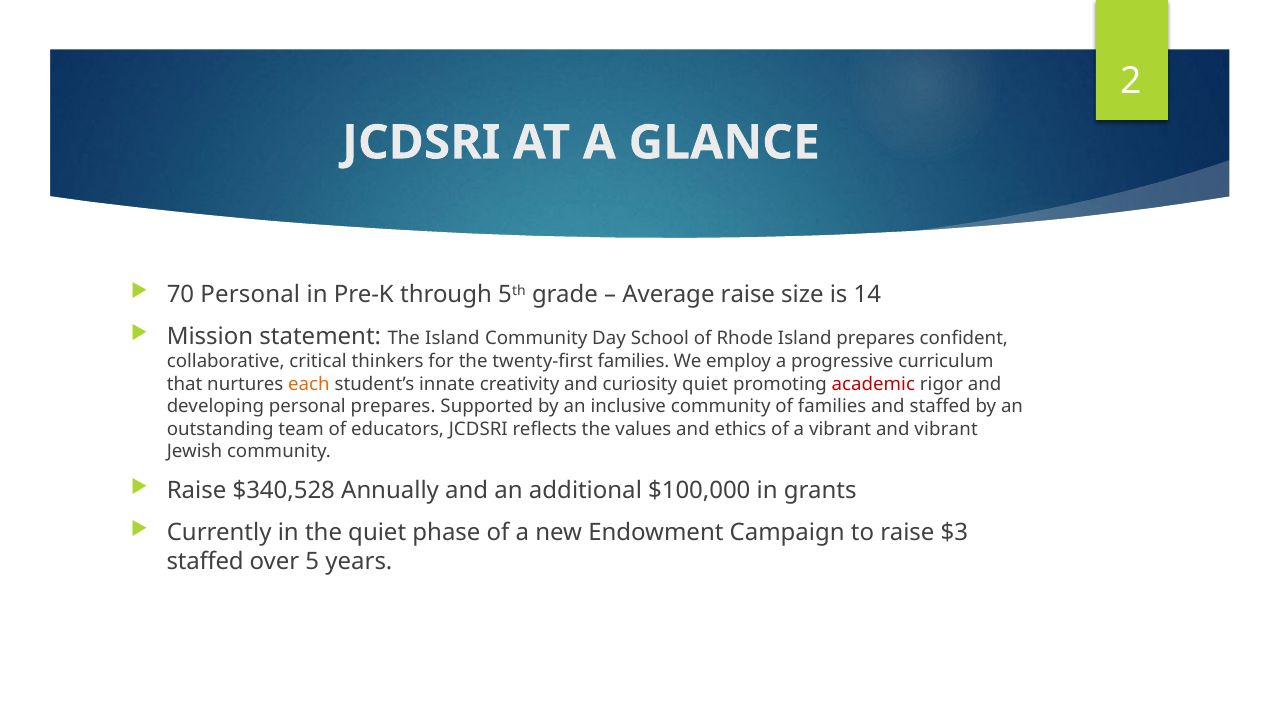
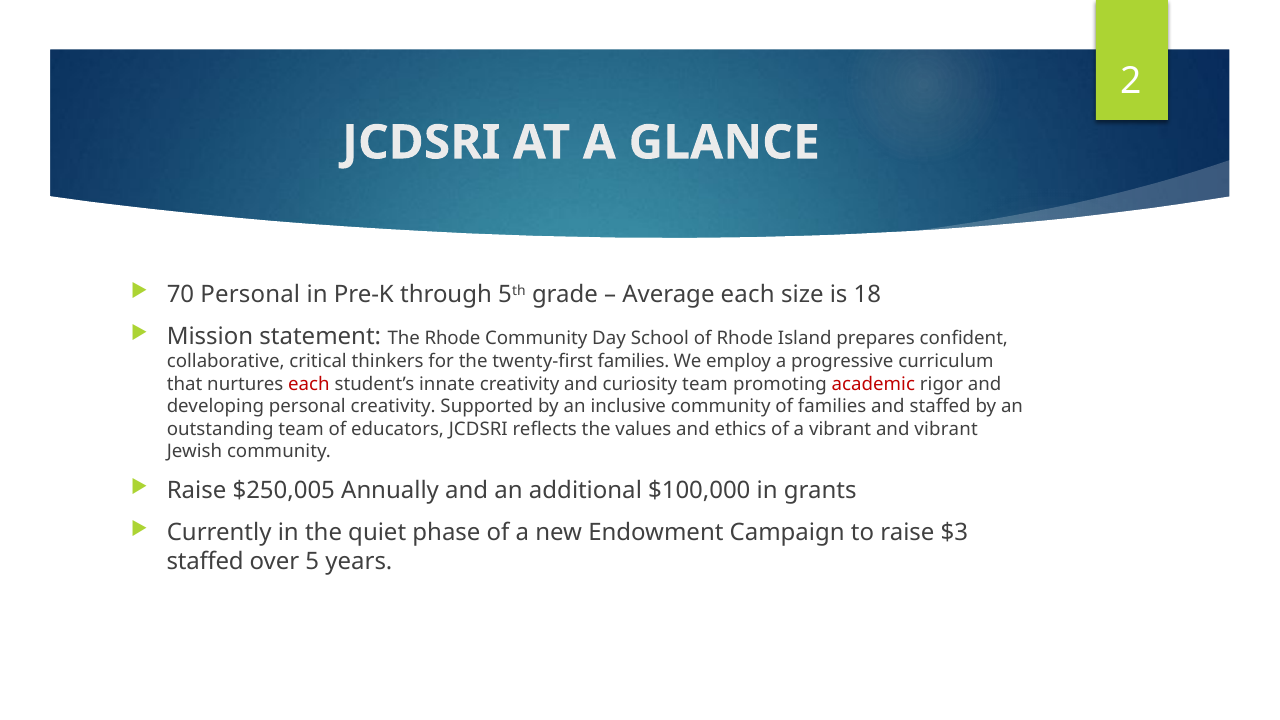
Average raise: raise -> each
14: 14 -> 18
The Island: Island -> Rhode
each at (309, 384) colour: orange -> red
curiosity quiet: quiet -> team
personal prepares: prepares -> creativity
$340,528: $340,528 -> $250,005
